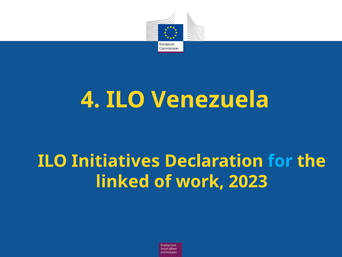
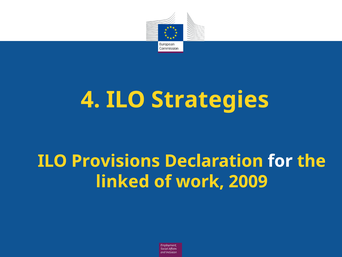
Venezuela: Venezuela -> Strategies
Initiatives: Initiatives -> Provisions
for colour: light blue -> white
2023: 2023 -> 2009
